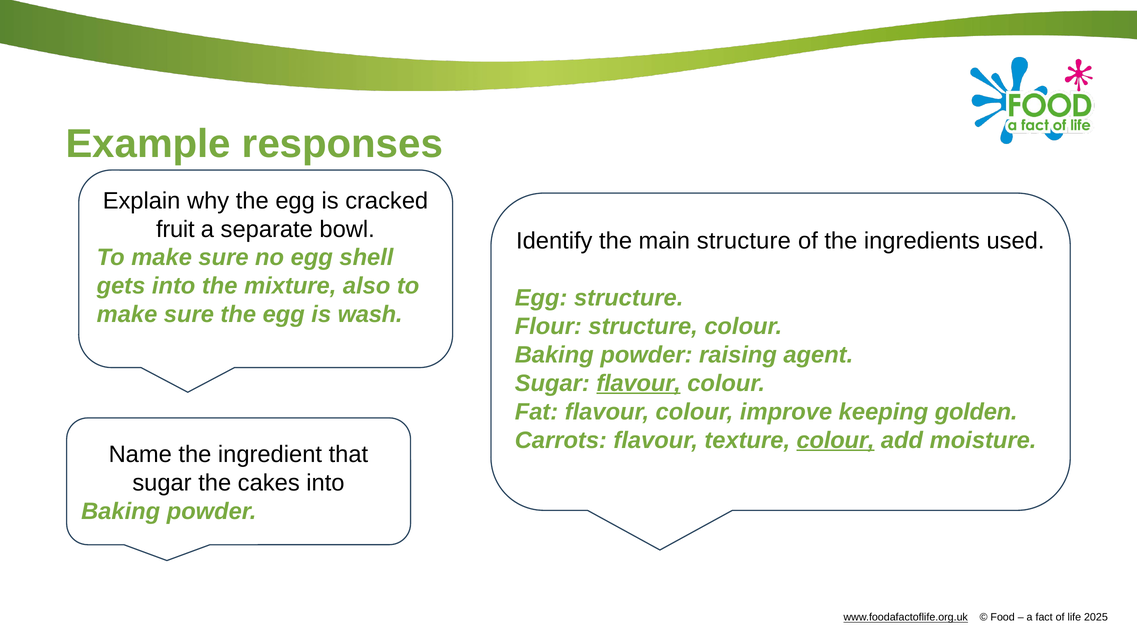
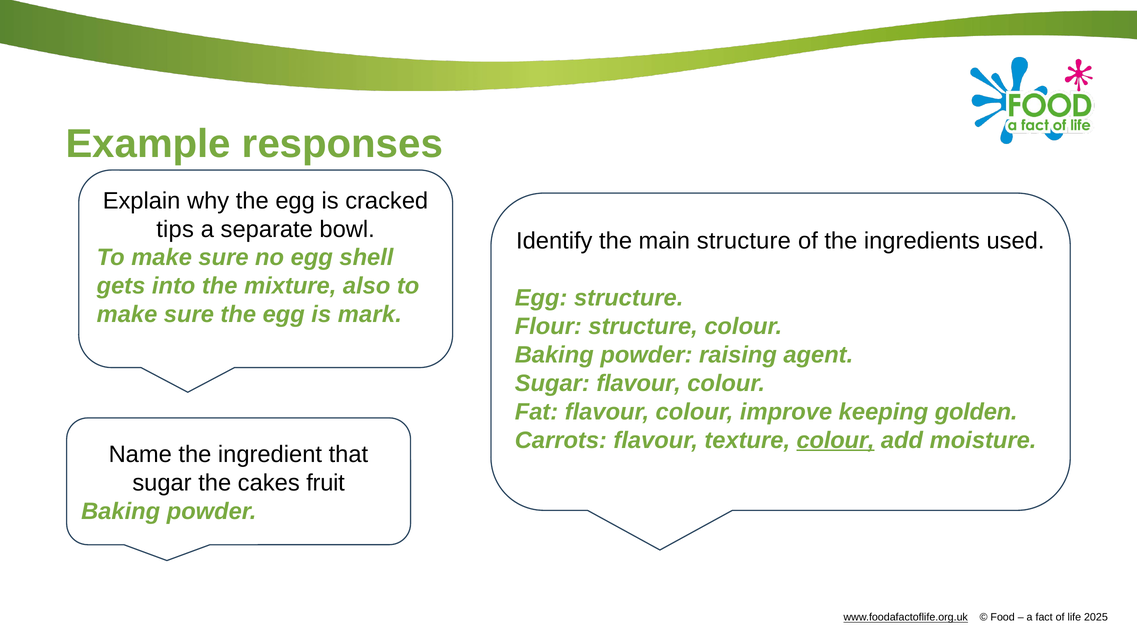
fruit: fruit -> tips
wash: wash -> mark
flavour at (639, 383) underline: present -> none
cakes into: into -> fruit
